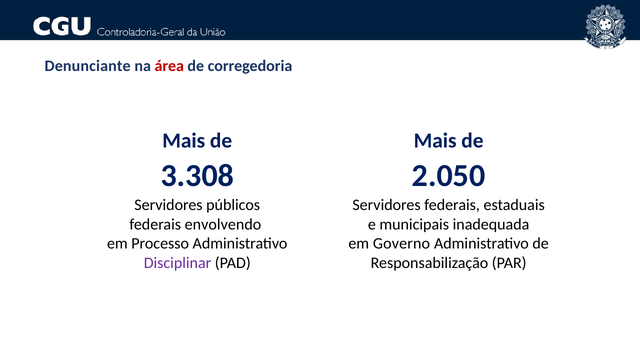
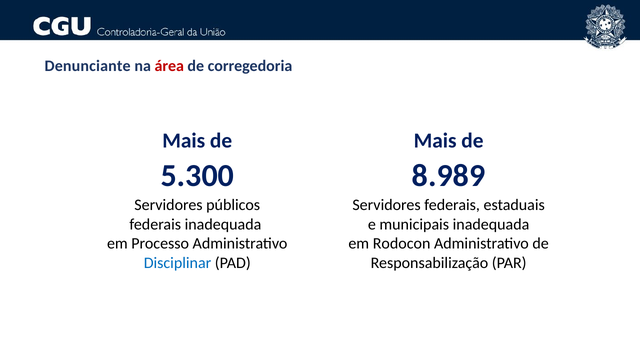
3.308: 3.308 -> 5.300
2.050: 2.050 -> 8.989
federais envolvendo: envolvendo -> inadequada
Governo: Governo -> Rodocon
Disciplinar colour: purple -> blue
